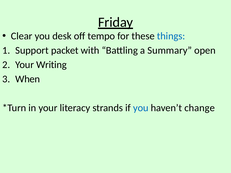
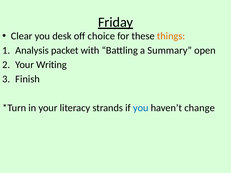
tempo: tempo -> choice
things colour: blue -> orange
Support: Support -> Analysis
When: When -> Finish
